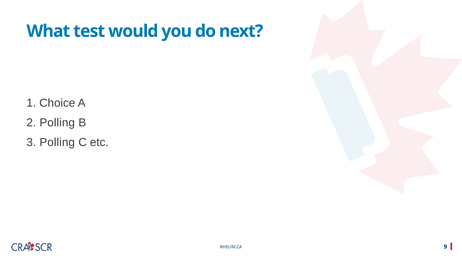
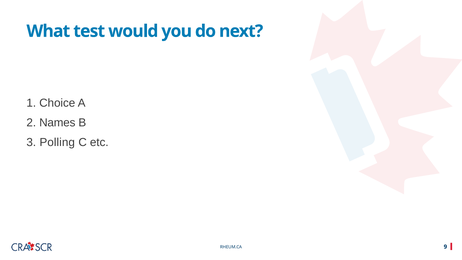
2 Polling: Polling -> Names
